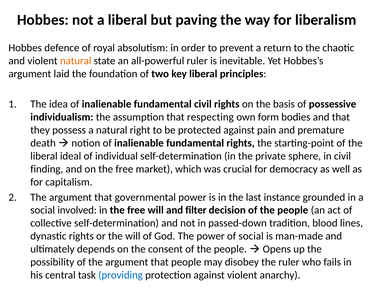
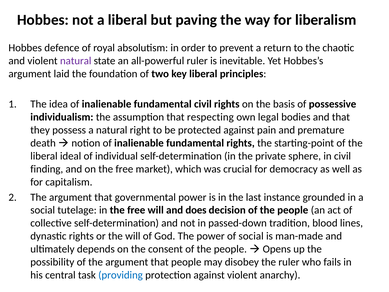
natural at (76, 61) colour: orange -> purple
form: form -> legal
involved: involved -> tutelage
filter: filter -> does
